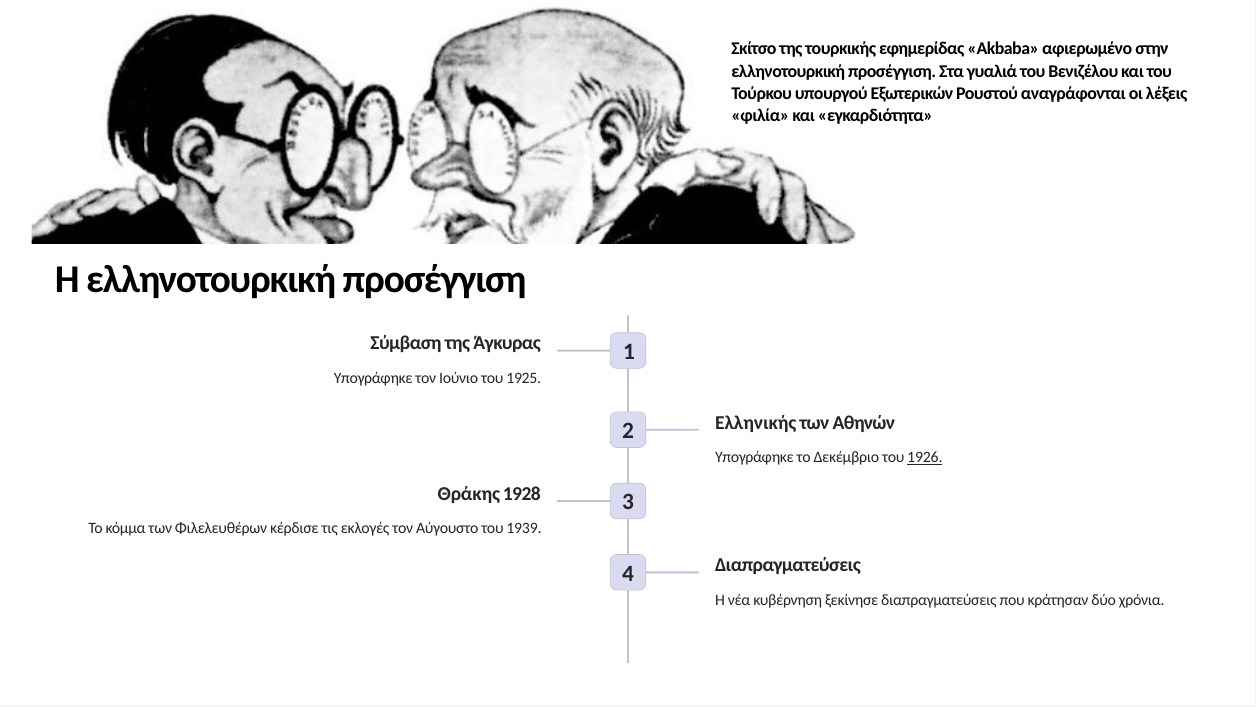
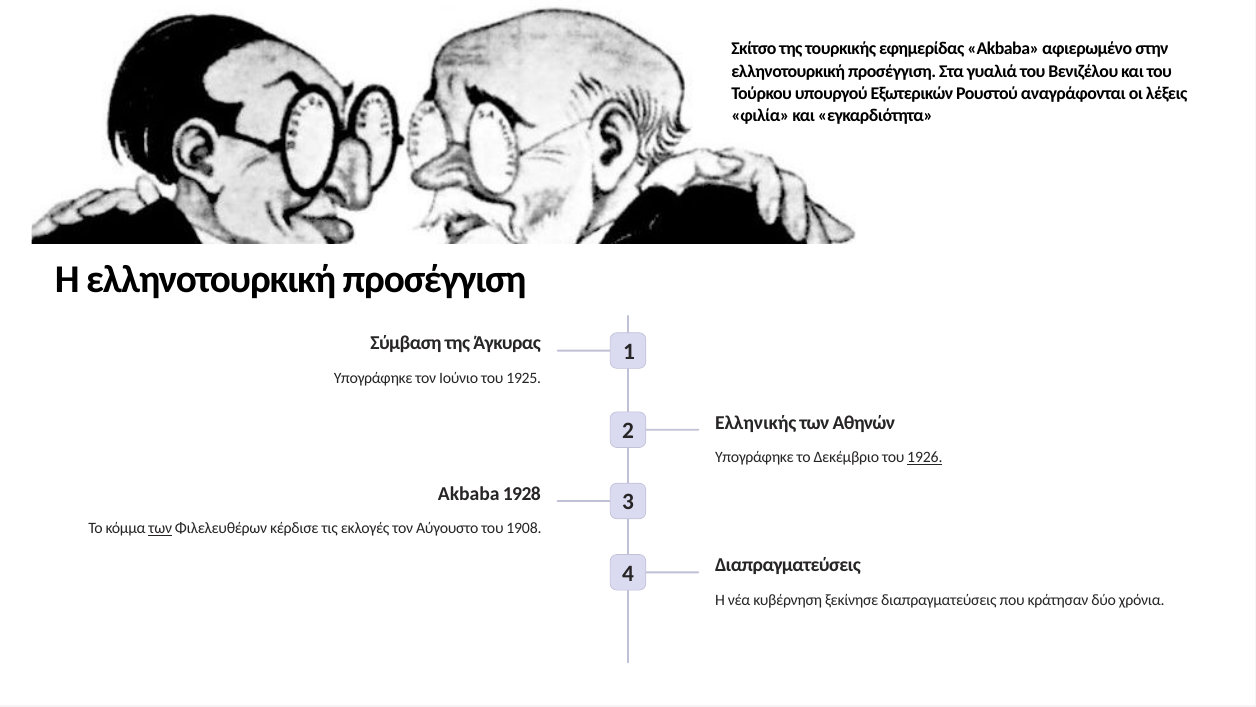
Θράκης at (469, 493): Θράκης -> Akbaba
των at (160, 528) underline: none -> present
1939: 1939 -> 1908
